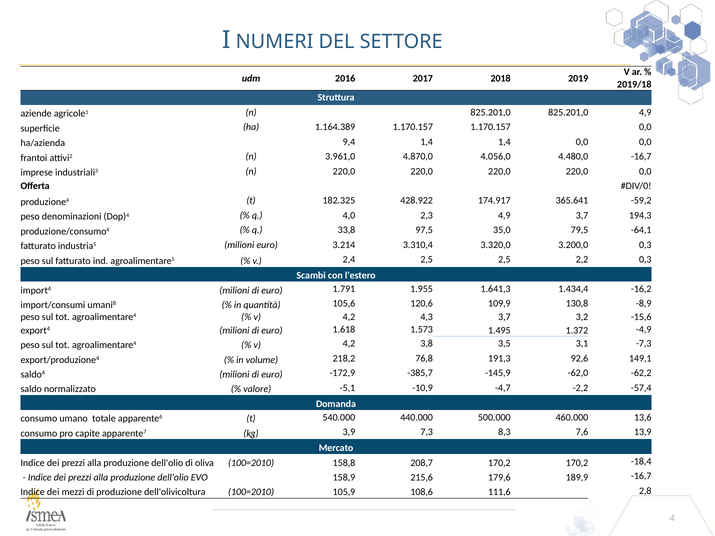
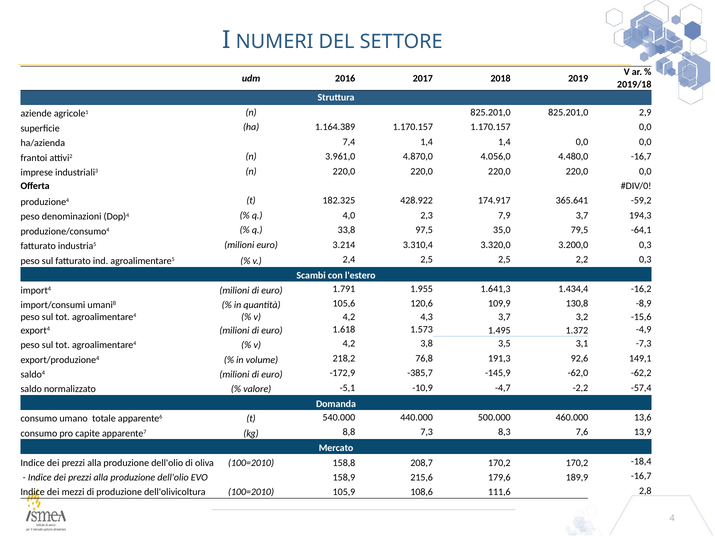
825.201,0 4,9: 4,9 -> 2,9
9,4: 9,4 -> 7,4
2,3 4,9: 4,9 -> 7,9
3,9: 3,9 -> 8,8
